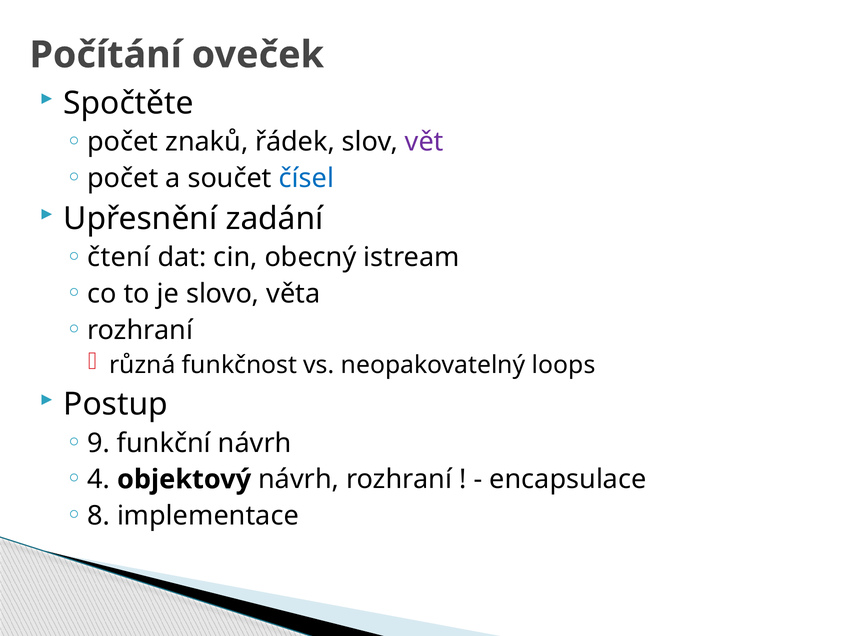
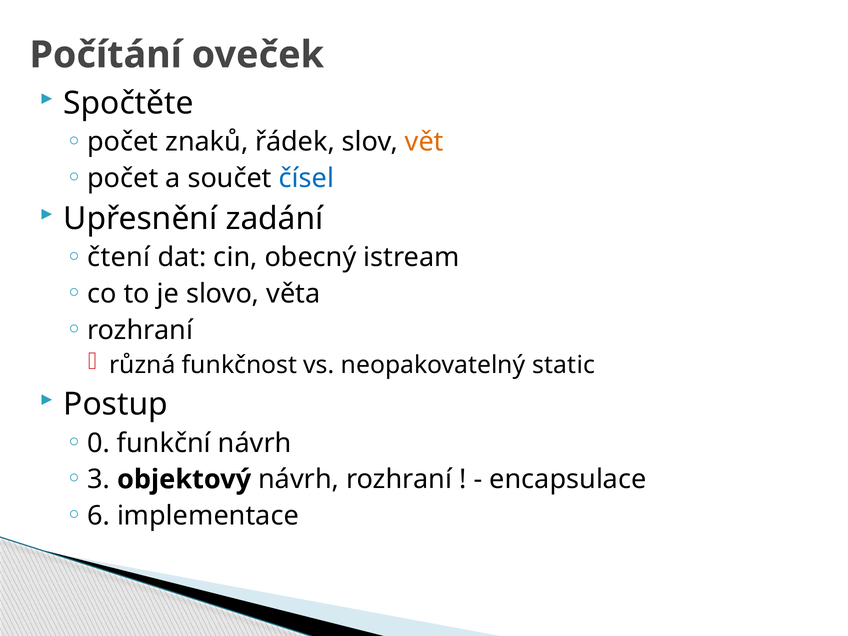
vět colour: purple -> orange
loops: loops -> static
9: 9 -> 0
4: 4 -> 3
8: 8 -> 6
